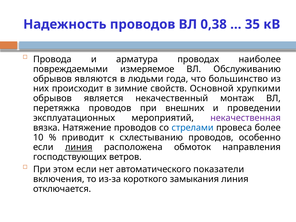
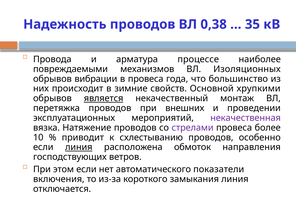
проводах: проводах -> процессе
измеряемое: измеряемое -> механизмов
Обслуживанию: Обслуживанию -> Изоляционных
являются: являются -> вибрации
в людьми: людьми -> провеса
является underline: none -> present
стрелами colour: blue -> purple
